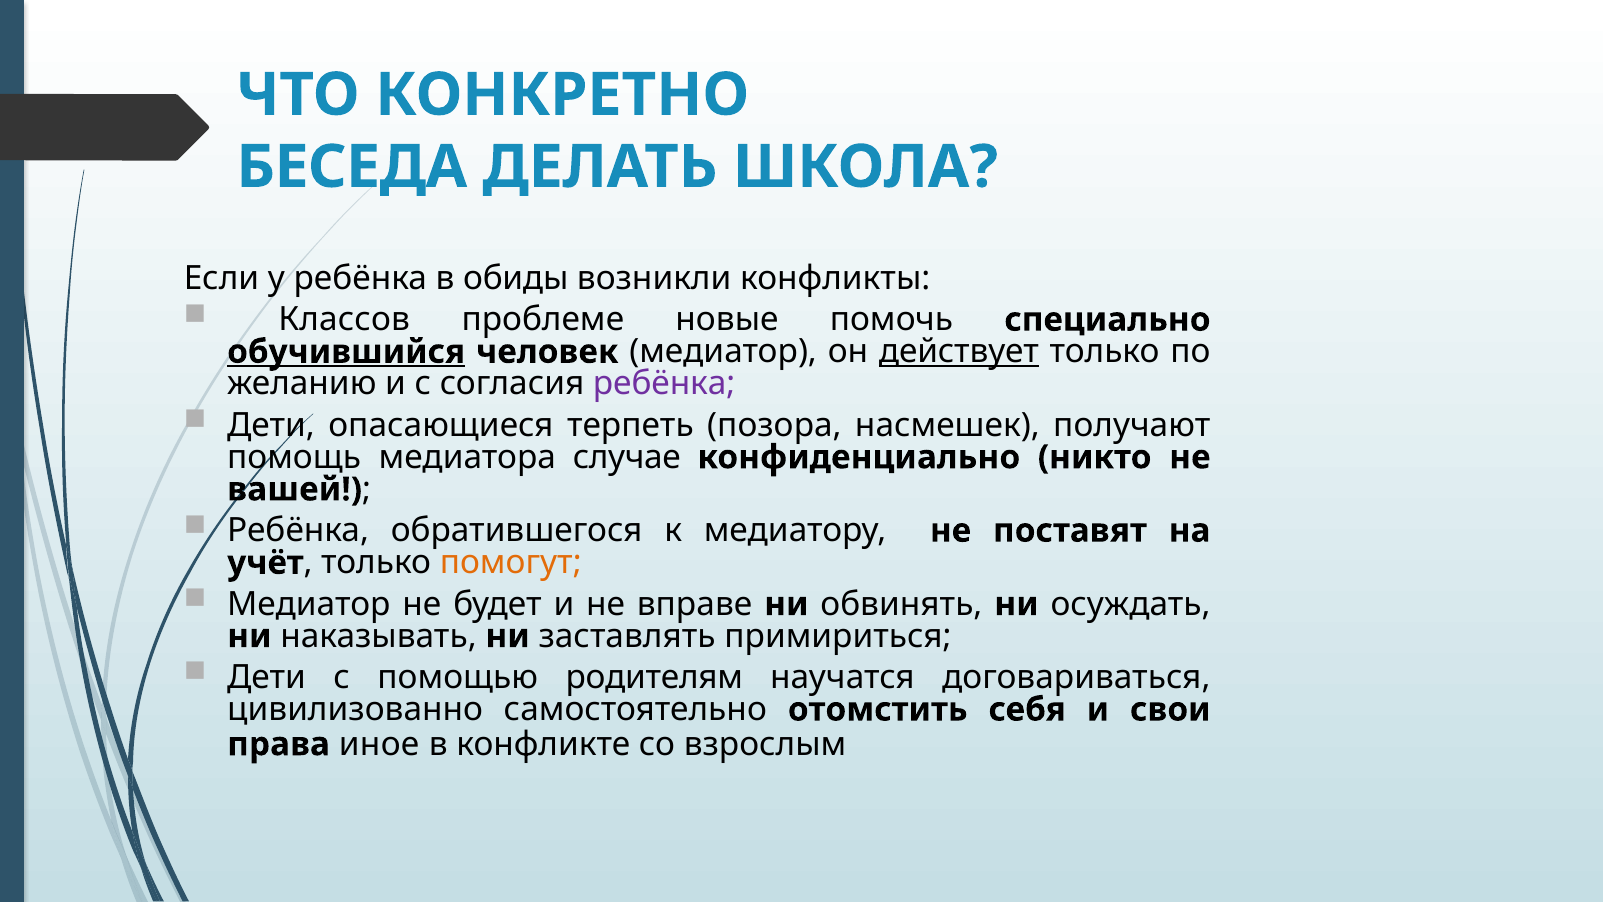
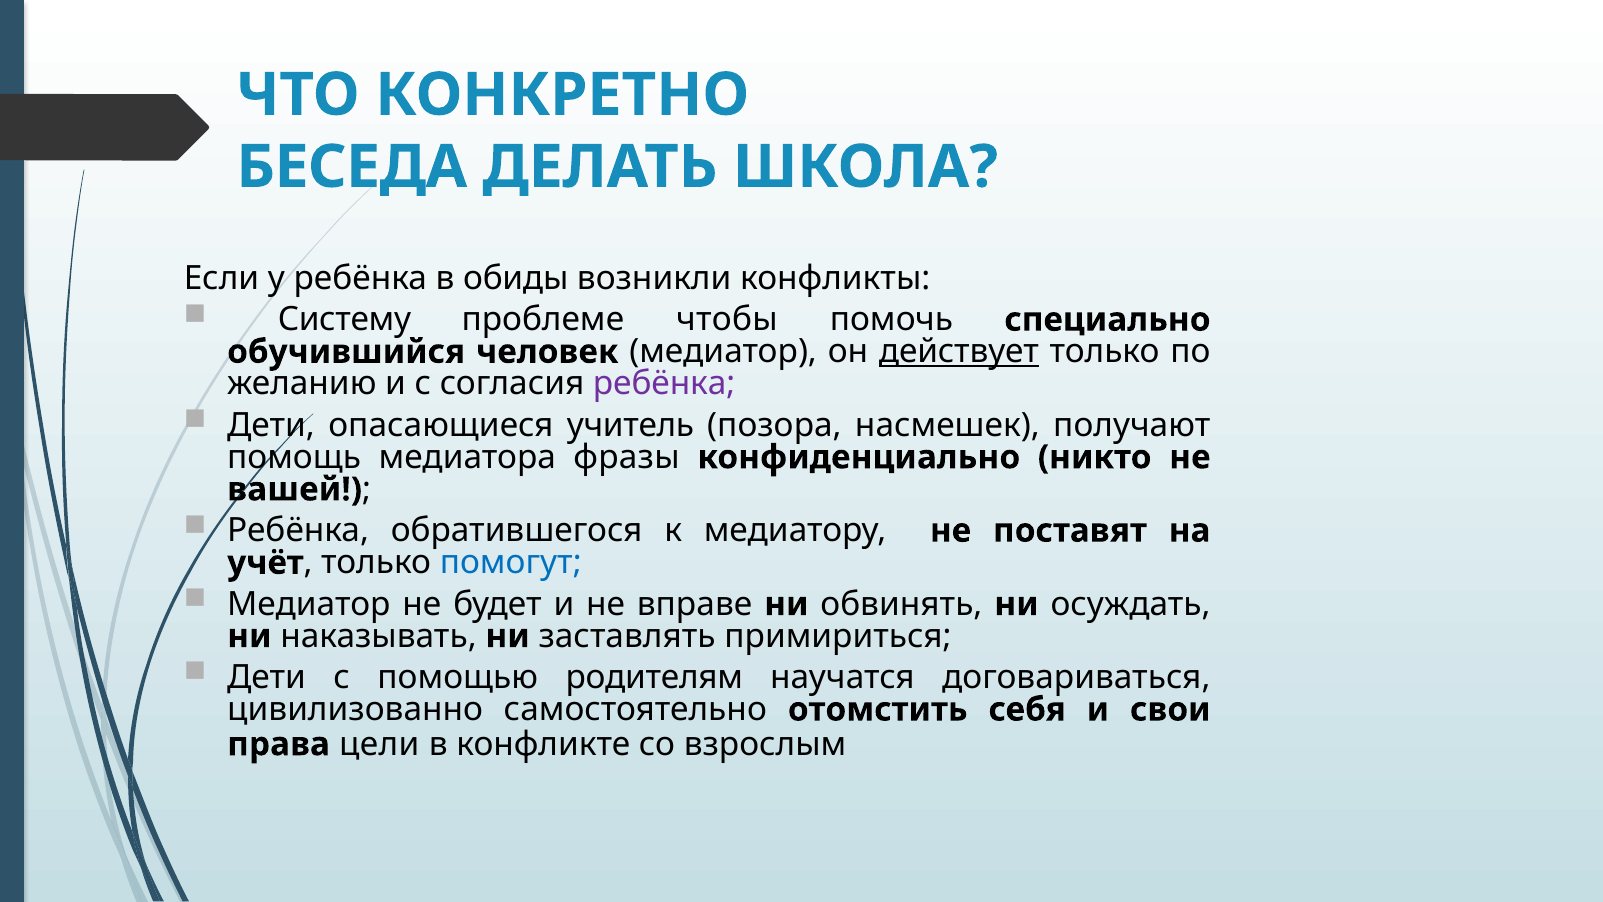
Классов: Классов -> Систему
новые: новые -> чтобы
обучившийся underline: present -> none
терпеть: терпеть -> учитель
случае: случае -> фразы
помогут colour: orange -> blue
иное: иное -> цели
